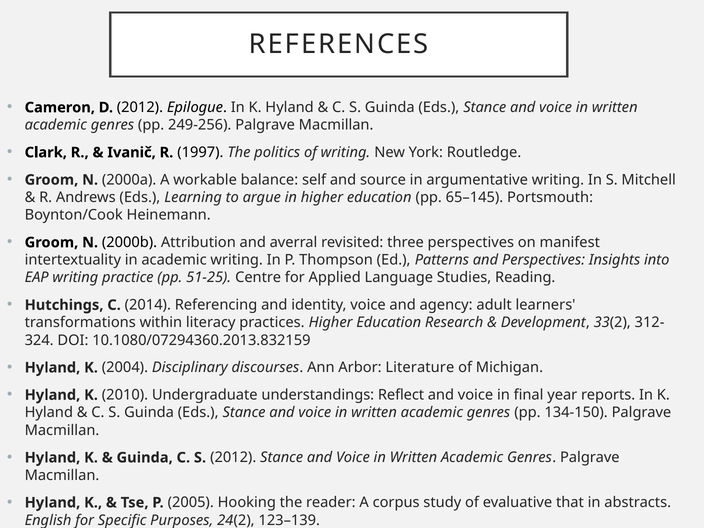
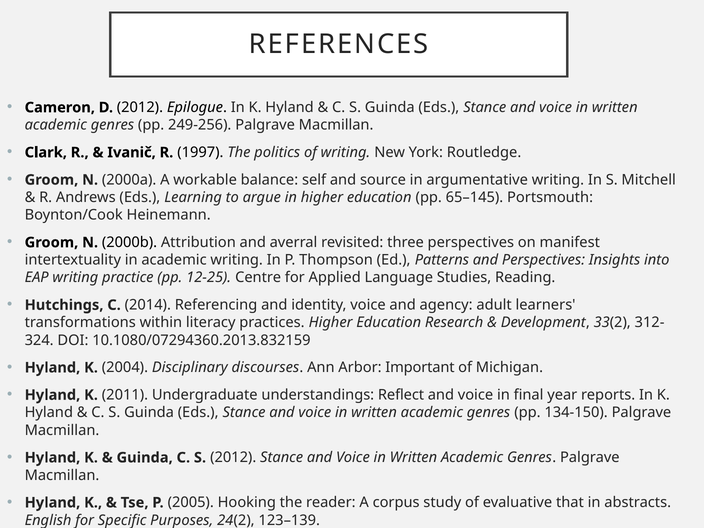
51-25: 51-25 -> 12-25
Literature: Literature -> Important
2010: 2010 -> 2011
